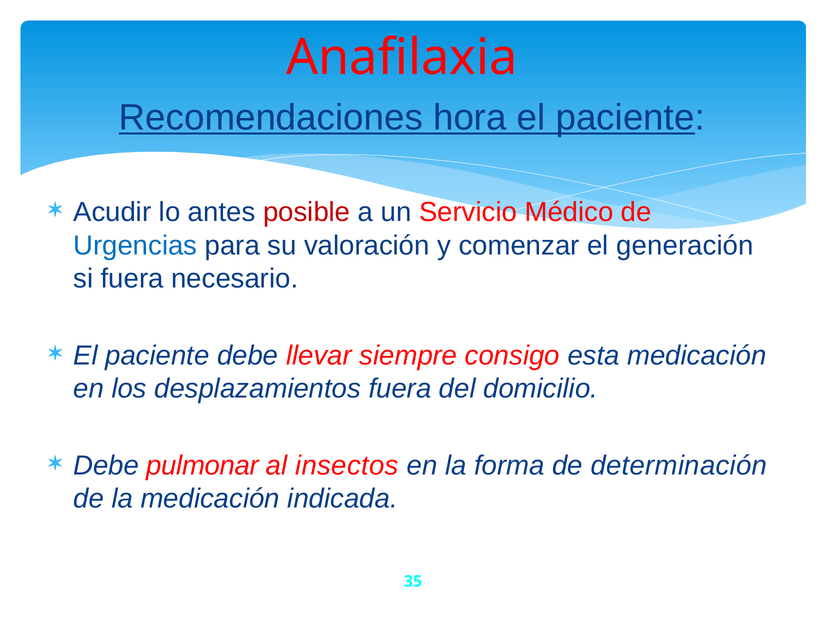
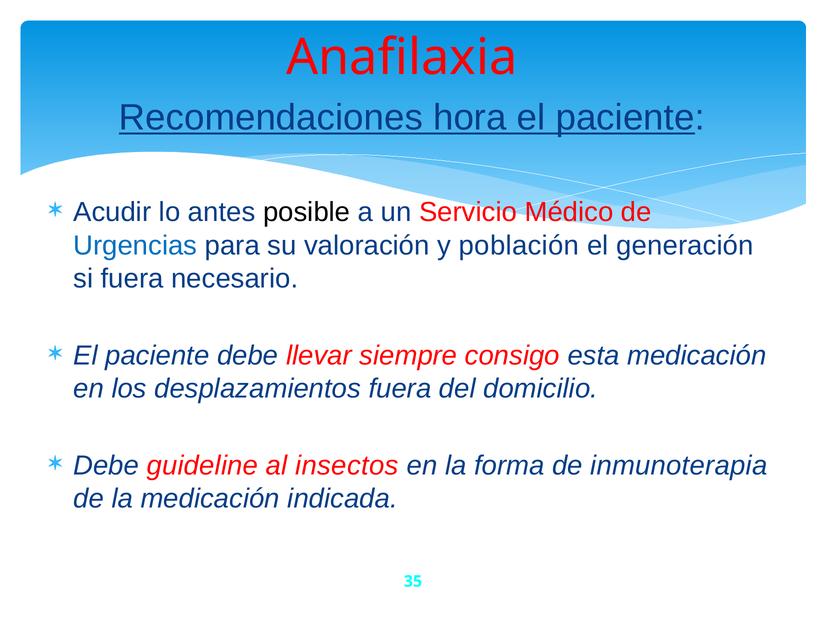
posible colour: red -> black
comenzar: comenzar -> población
pulmonar: pulmonar -> guideline
determinación: determinación -> inmunoterapia
